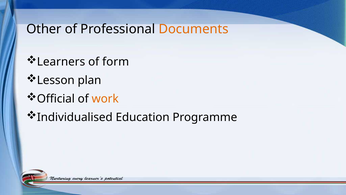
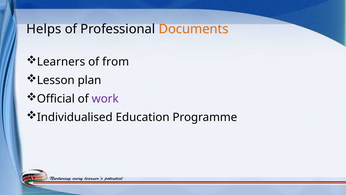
Other: Other -> Helps
form: form -> from
work colour: orange -> purple
